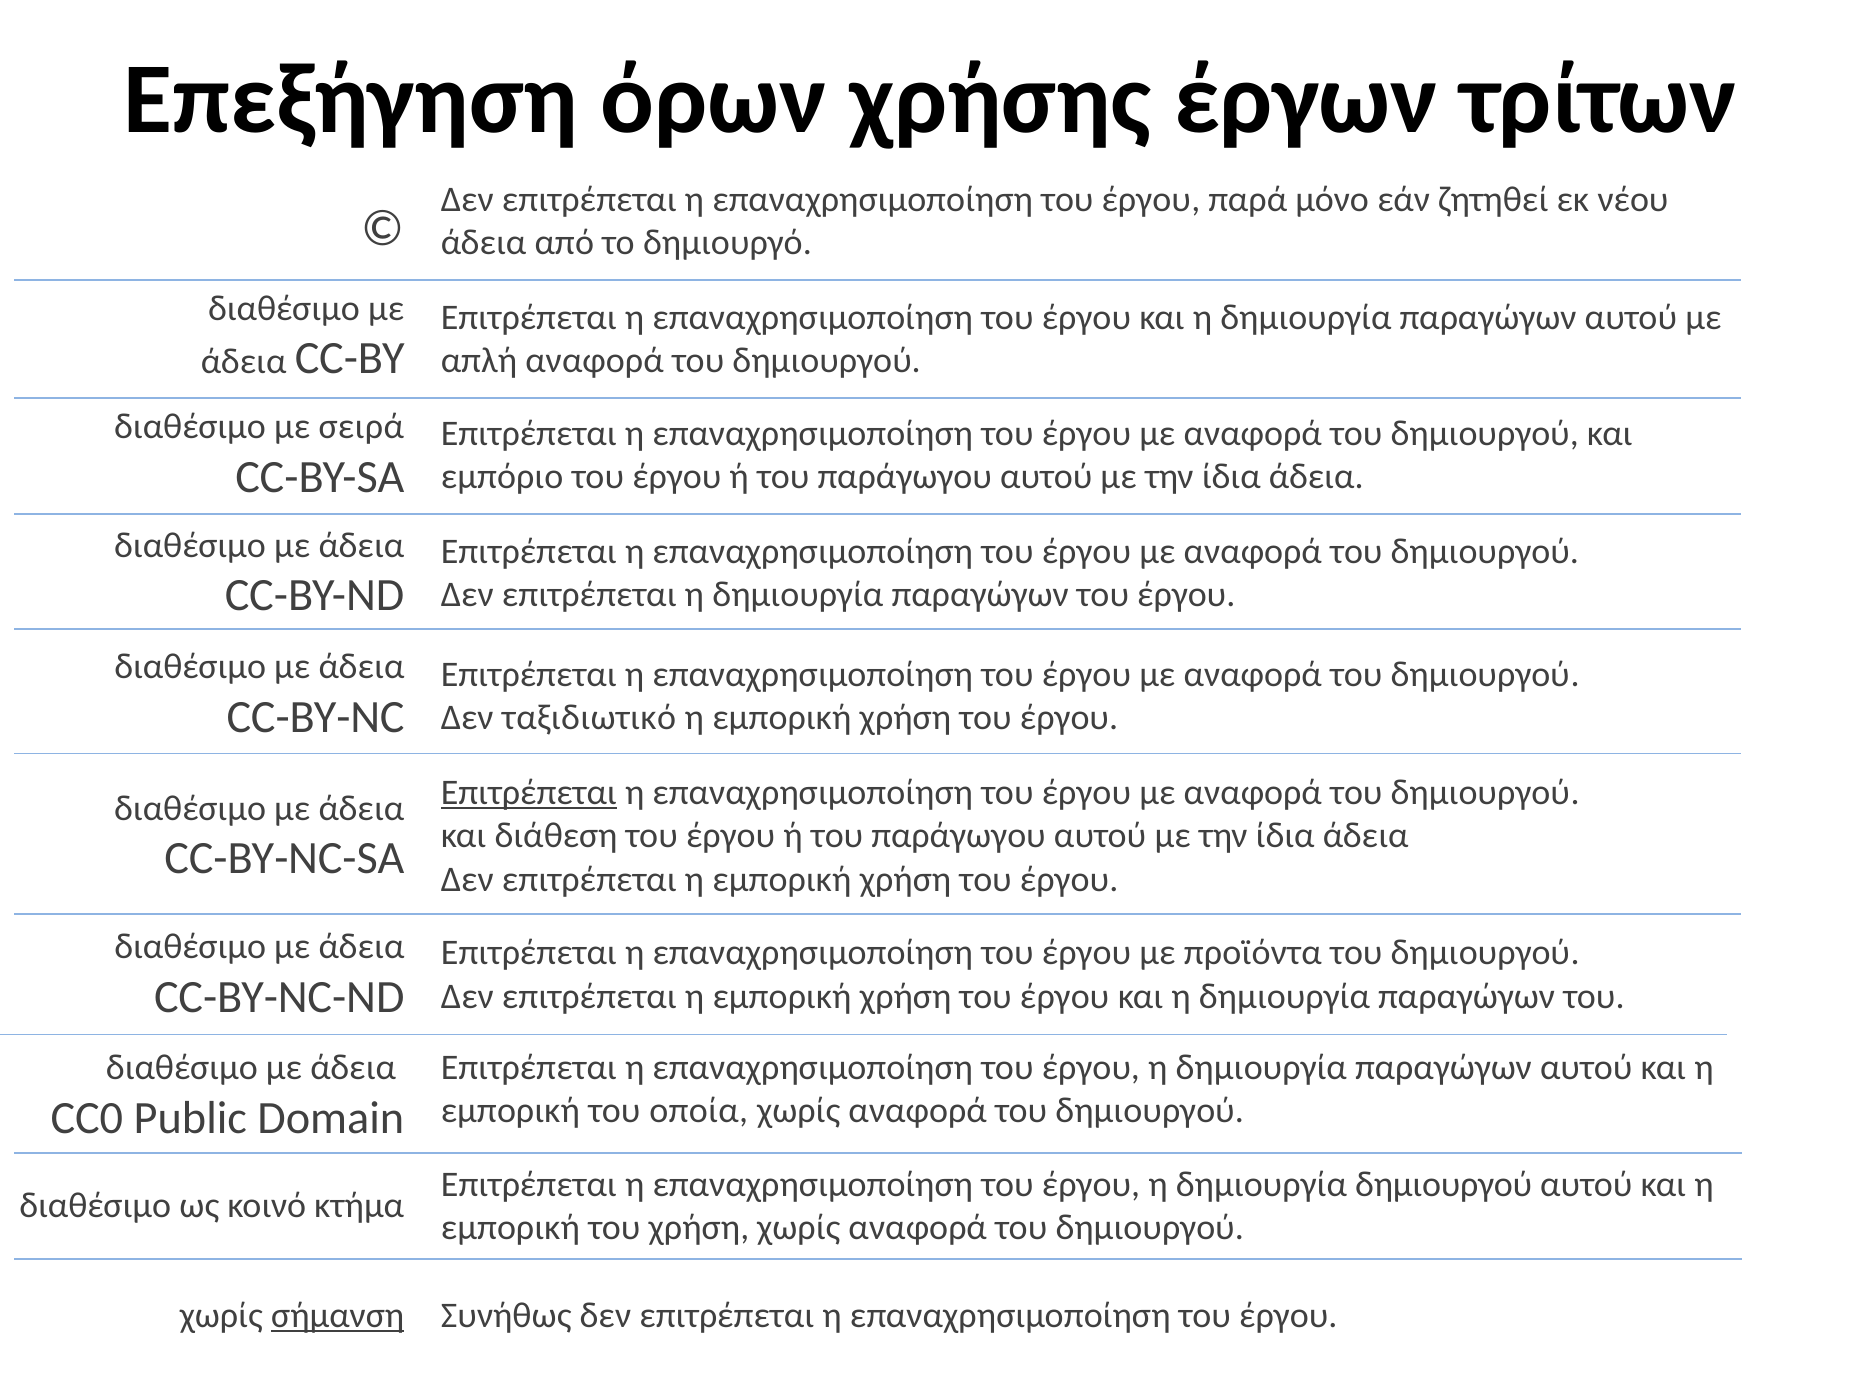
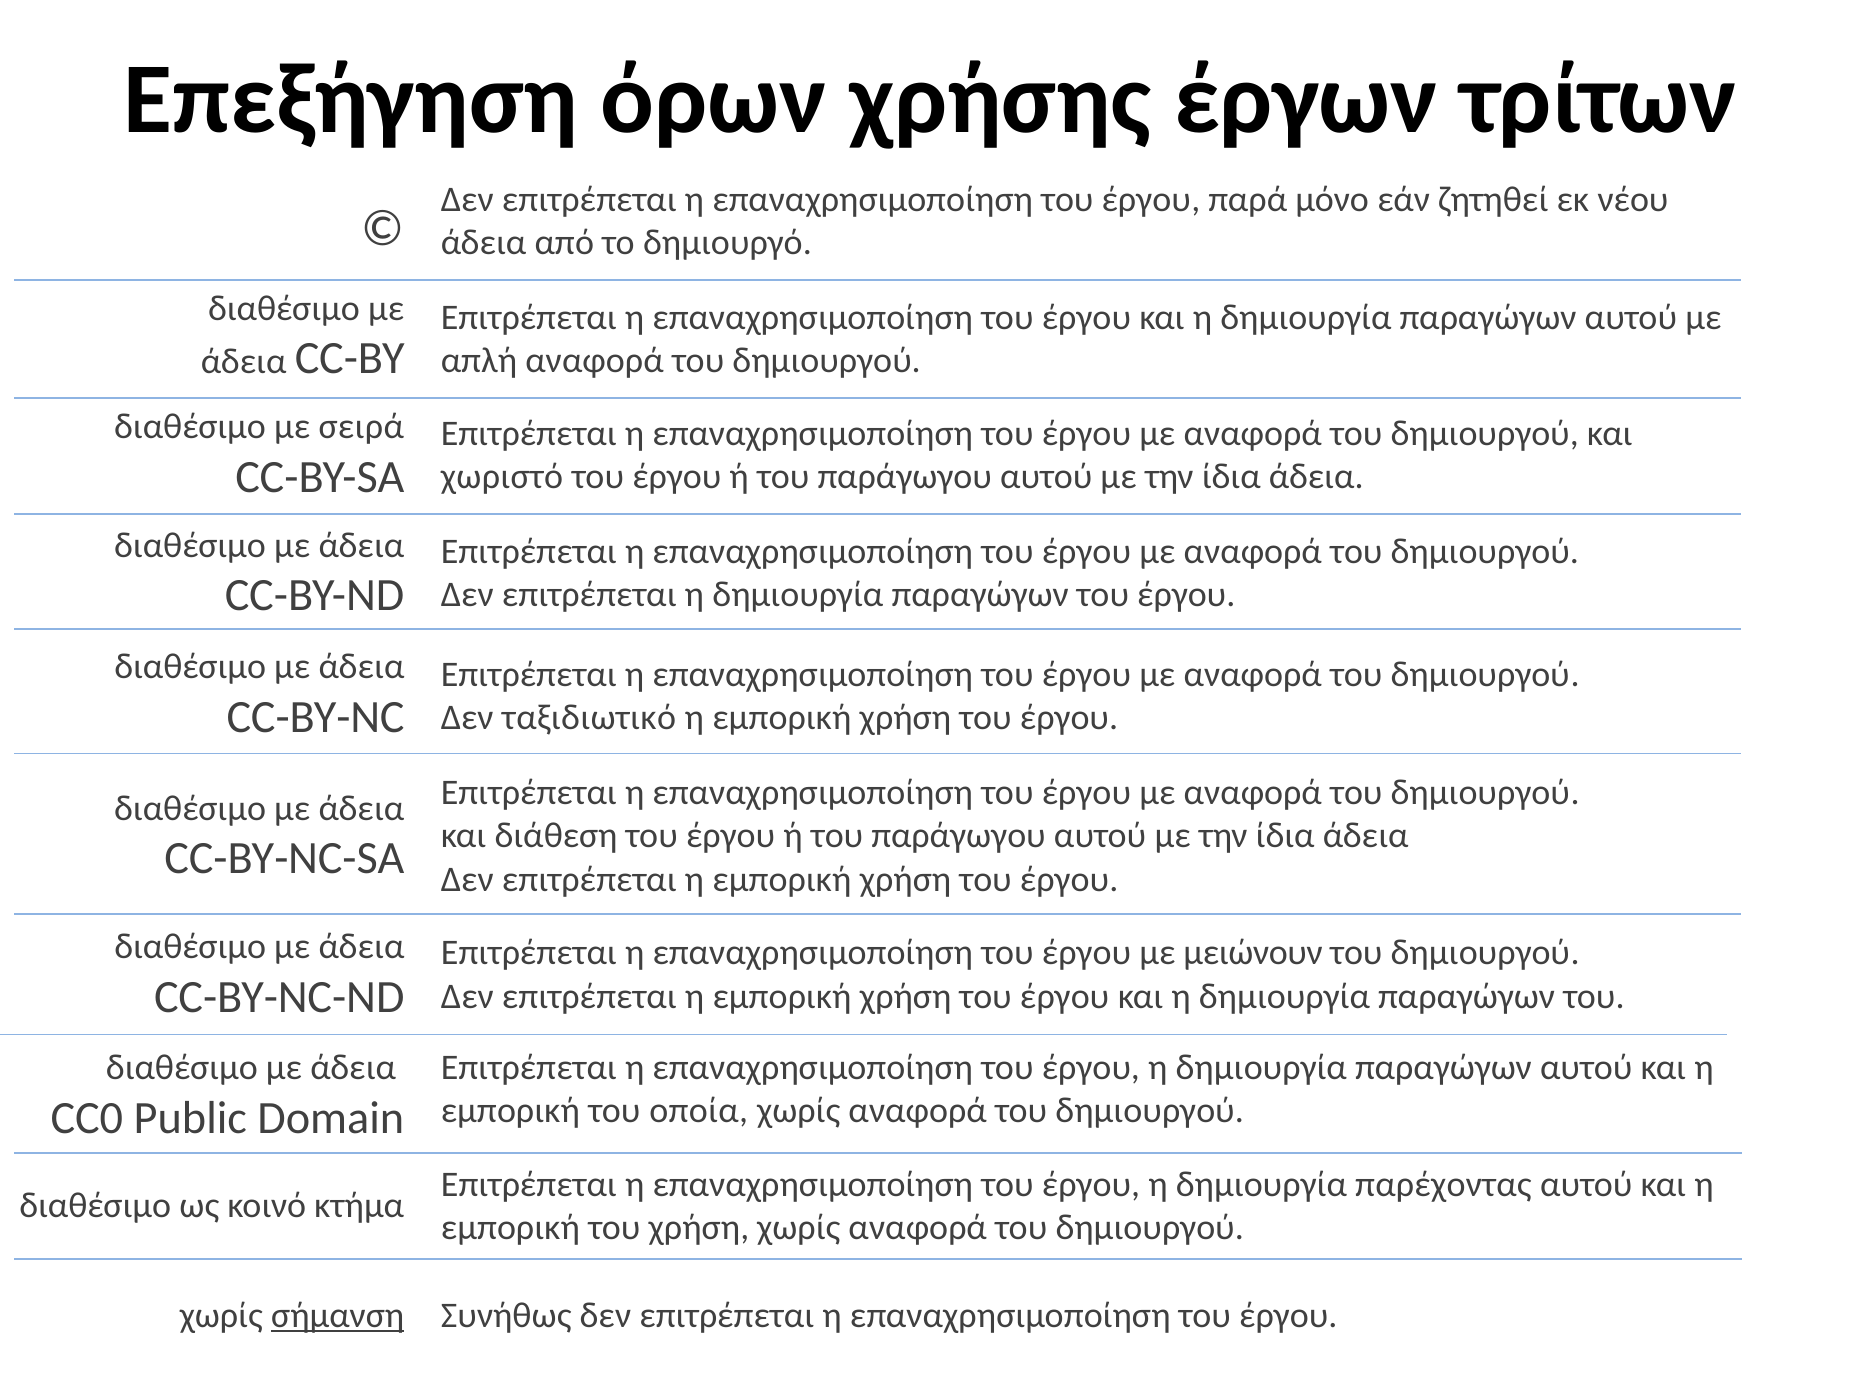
εμπόριο: εμπόριο -> χωριστό
Επιτρέπεται at (529, 793) underline: present -> none
προϊόντα: προϊόντα -> μειώνουν
δημιουργία δημιουργού: δημιουργού -> παρέχοντας
